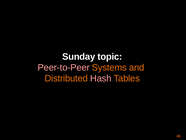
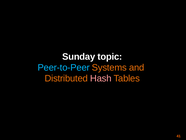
Peer-to-Peer colour: pink -> light blue
